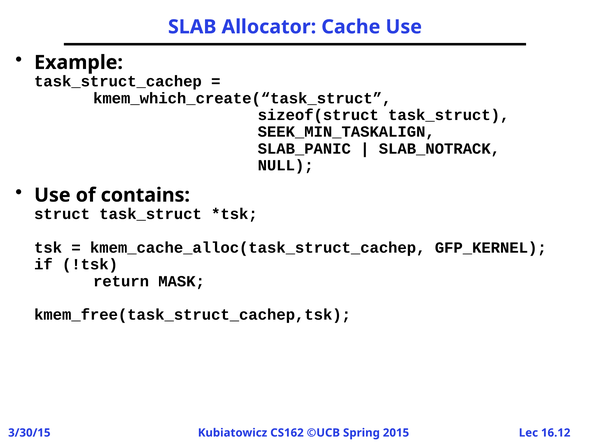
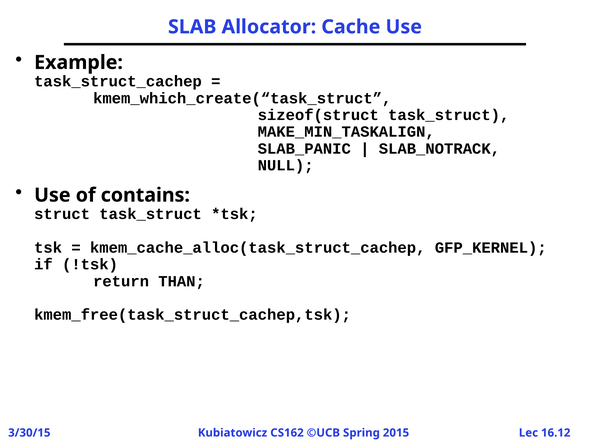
SEEK_MIN_TASKALIGN: SEEK_MIN_TASKALIGN -> MAKE_MIN_TASKALIGN
MASK: MASK -> THAN
